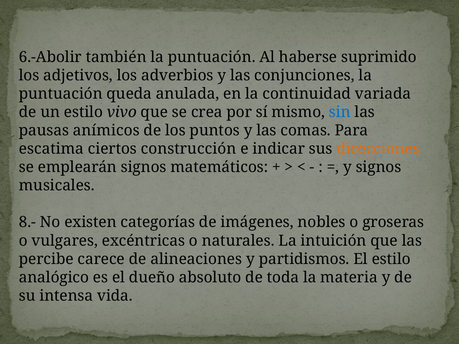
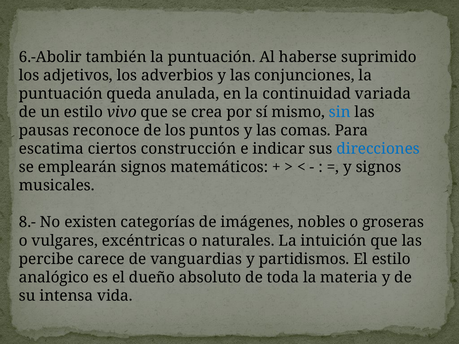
anímicos: anímicos -> reconoce
direcciones colour: orange -> blue
alineaciones: alineaciones -> vanguardias
